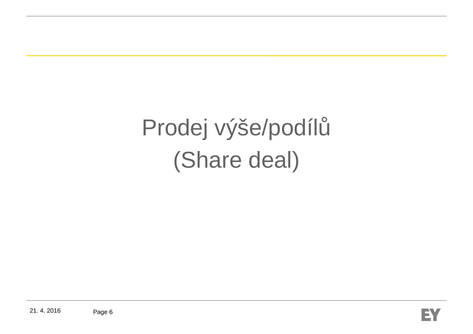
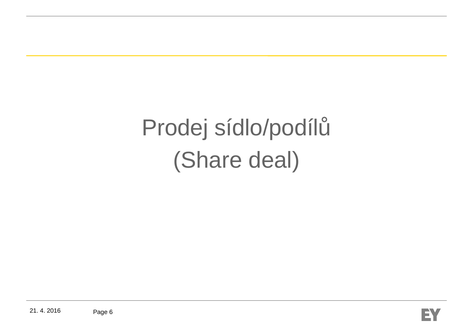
výše/podílů: výše/podílů -> sídlo/podílů
